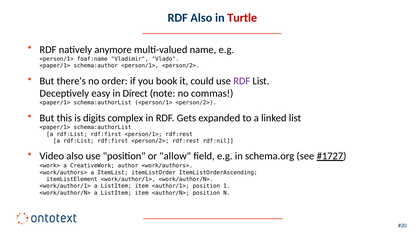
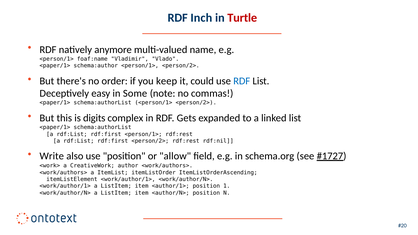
RDF Also: Also -> Inch
book: book -> keep
RDF at (242, 81) colour: purple -> blue
Direct: Direct -> Some
Video: Video -> Write
